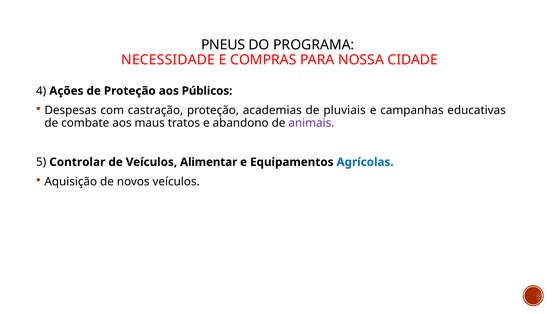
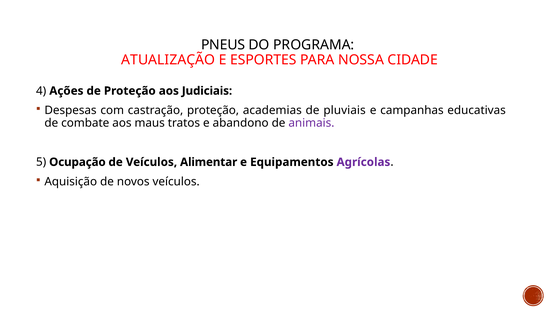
NECESSIDADE: NECESSIDADE -> ATUALIZAÇÃO
COMPRAS: COMPRAS -> ESPORTES
Públicos: Públicos -> Judiciais
Controlar: Controlar -> Ocupação
Agrícolas colour: blue -> purple
